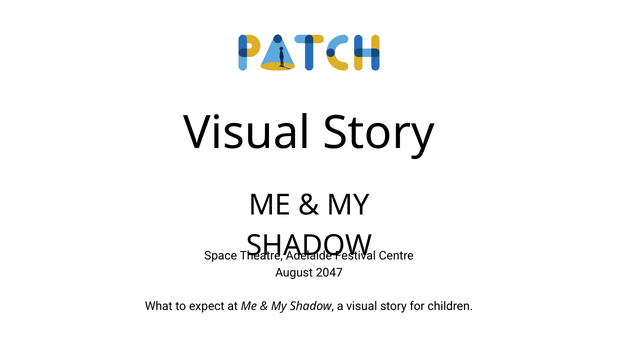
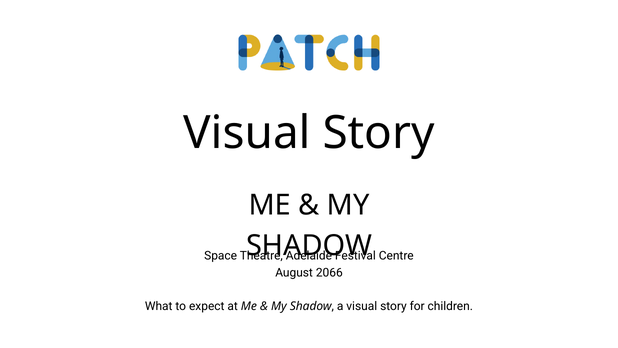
2047: 2047 -> 2066
